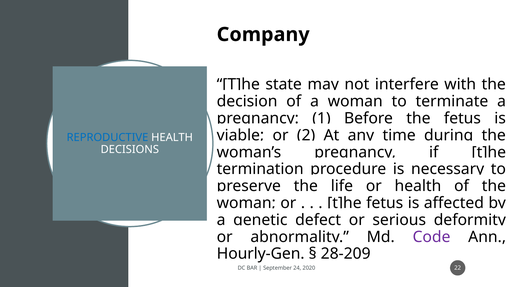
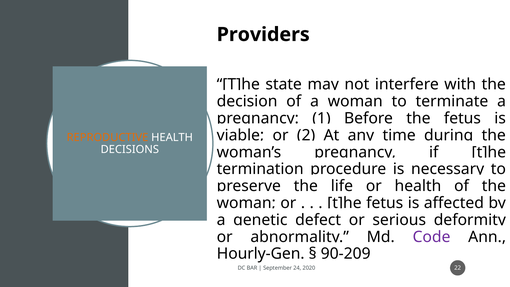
Company: Company -> Providers
REPRODUCTIVE colour: blue -> orange
28-209: 28-209 -> 90-209
